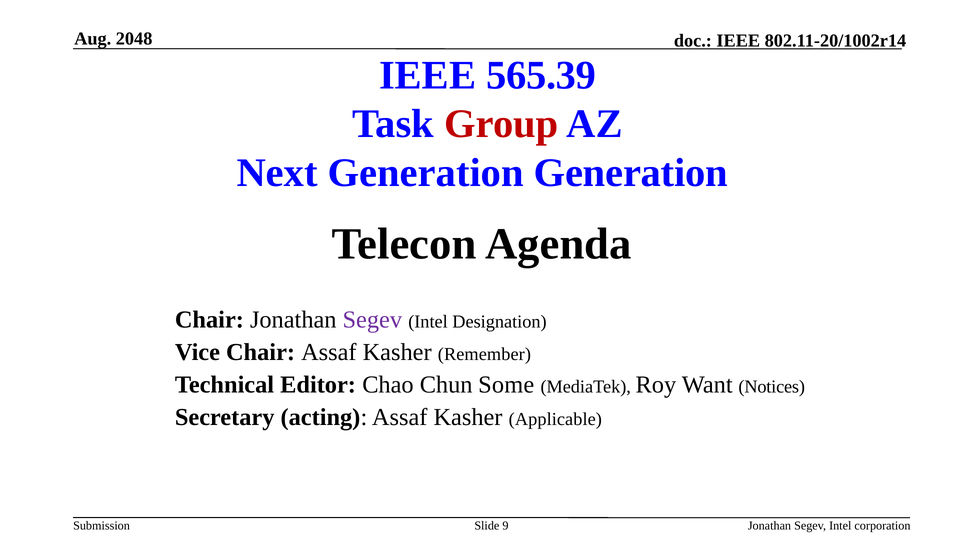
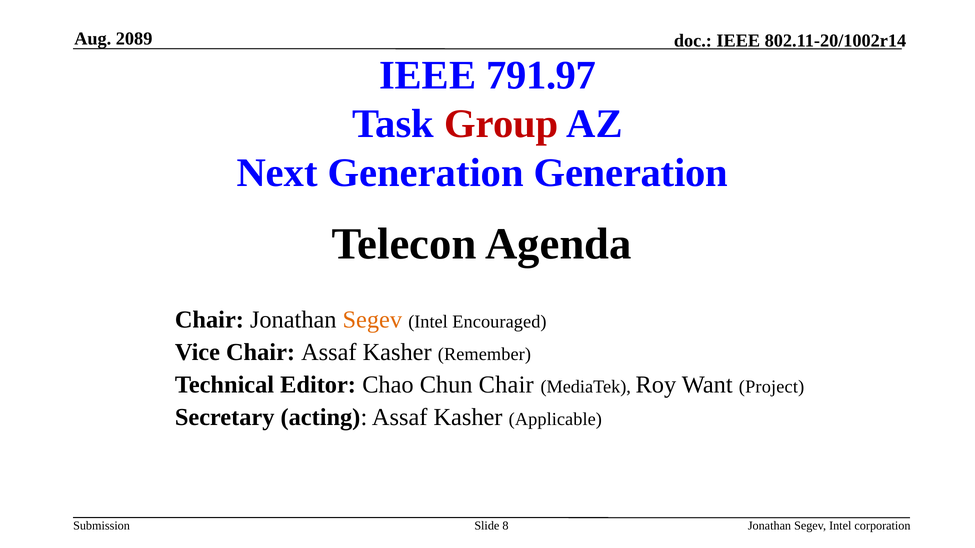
2048: 2048 -> 2089
565.39: 565.39 -> 791.97
Segev at (372, 320) colour: purple -> orange
Designation: Designation -> Encouraged
Chun Some: Some -> Chair
Notices: Notices -> Project
9: 9 -> 8
